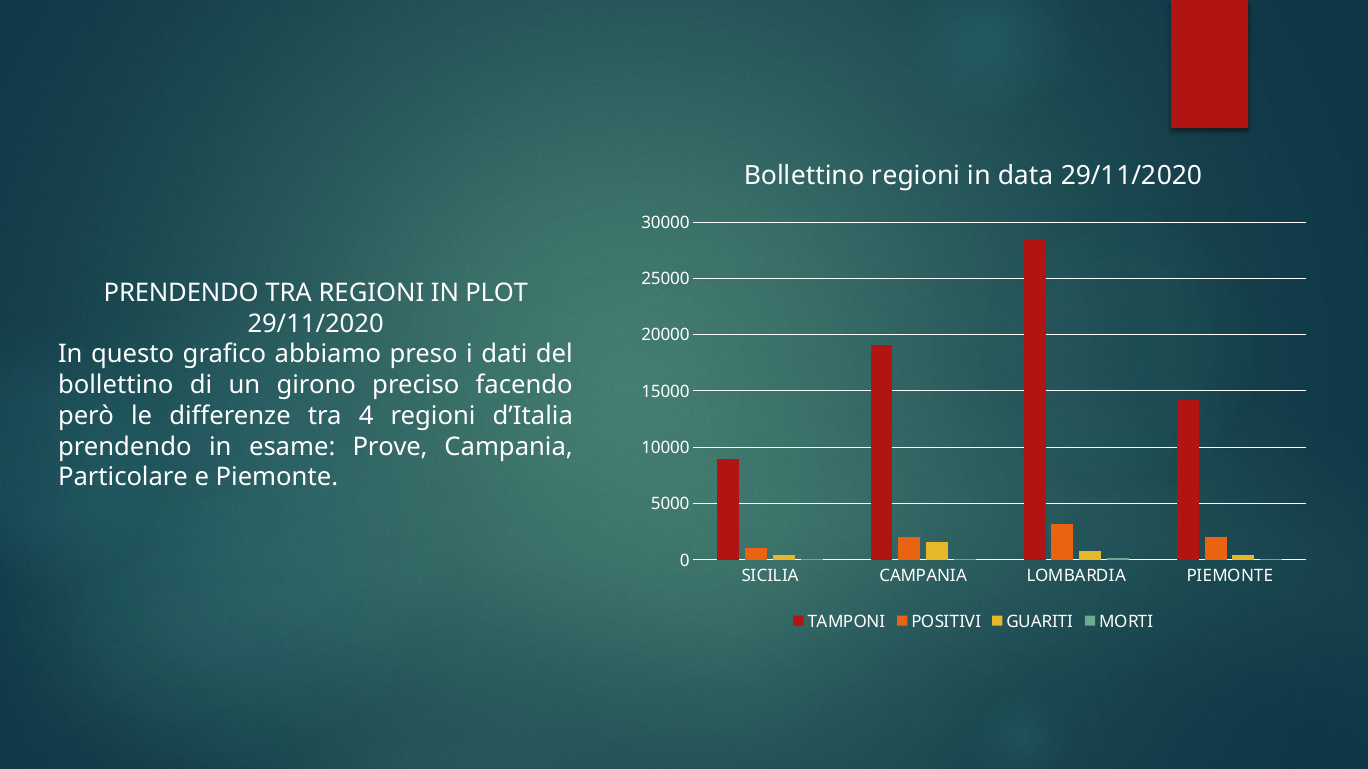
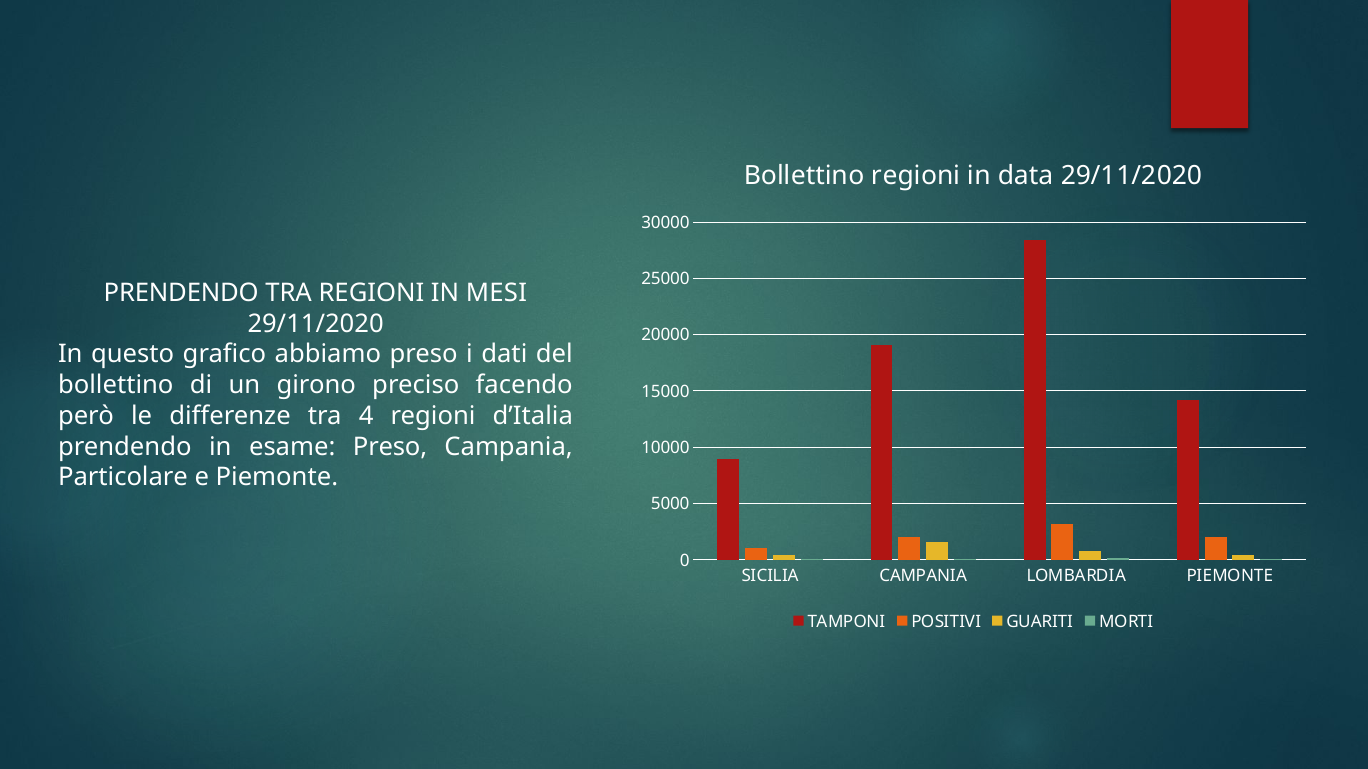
PLOT: PLOT -> MESI
esame Prove: Prove -> Preso
